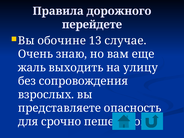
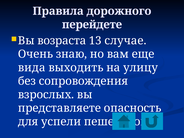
обочине: обочине -> возраста
жаль: жаль -> вида
срочно: срочно -> успели
